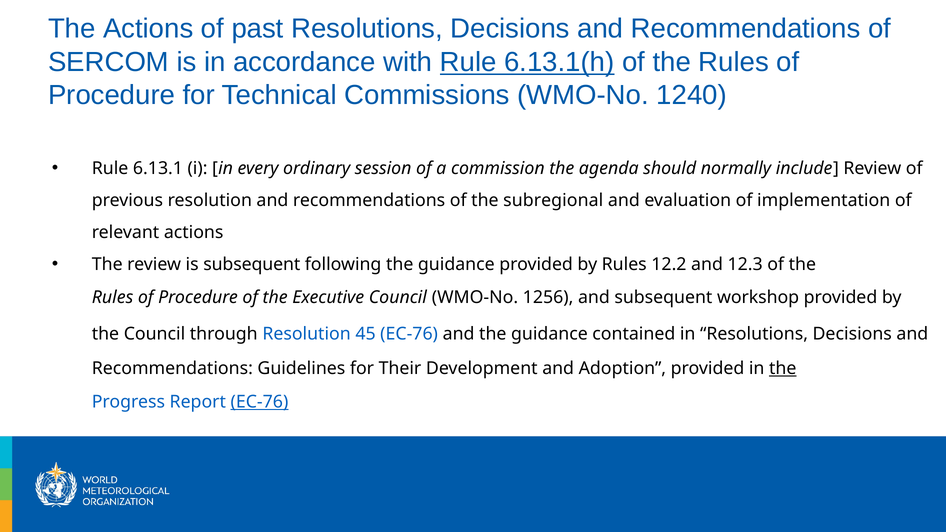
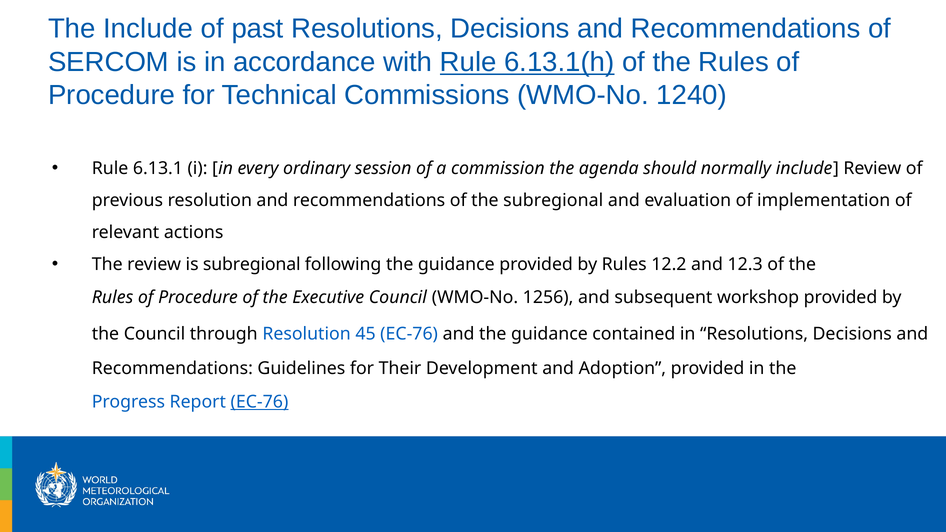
The Actions: Actions -> Include
is subsequent: subsequent -> subregional
the at (783, 369) underline: present -> none
